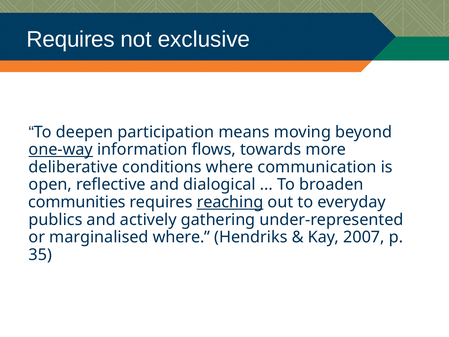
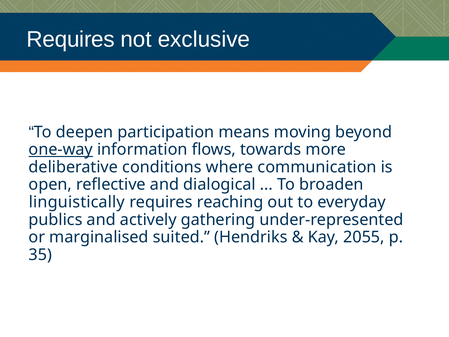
communities: communities -> linguistically
reaching underline: present -> none
marginalised where: where -> suited
2007: 2007 -> 2055
